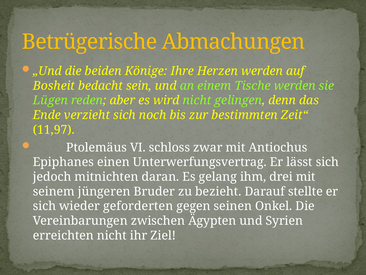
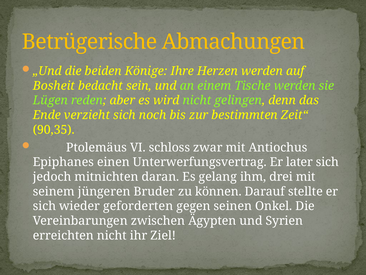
11,97: 11,97 -> 90,35
lässt: lässt -> later
bezieht: bezieht -> können
